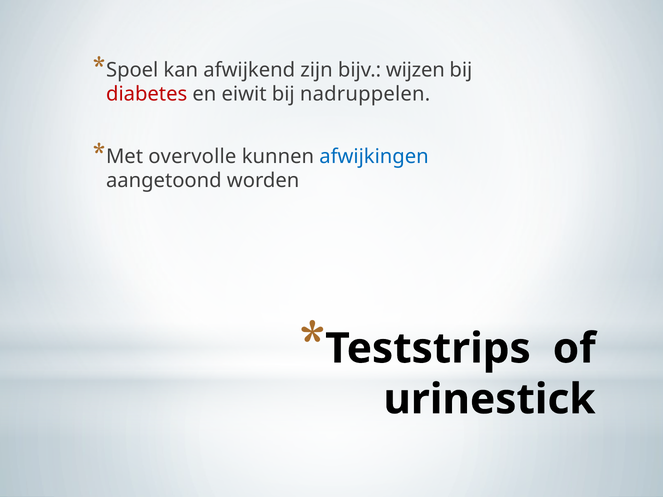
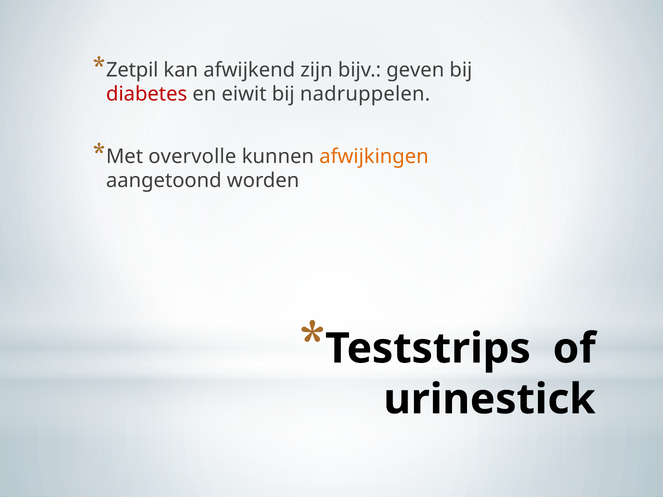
Spoel: Spoel -> Zetpil
wijzen: wijzen -> geven
afwijkingen colour: blue -> orange
